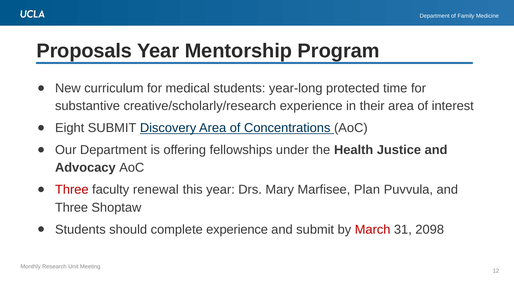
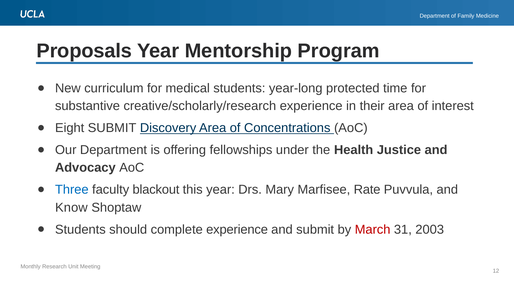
Three at (72, 190) colour: red -> blue
renewal: renewal -> blackout
Plan: Plan -> Rate
Three at (72, 208): Three -> Know
2098: 2098 -> 2003
